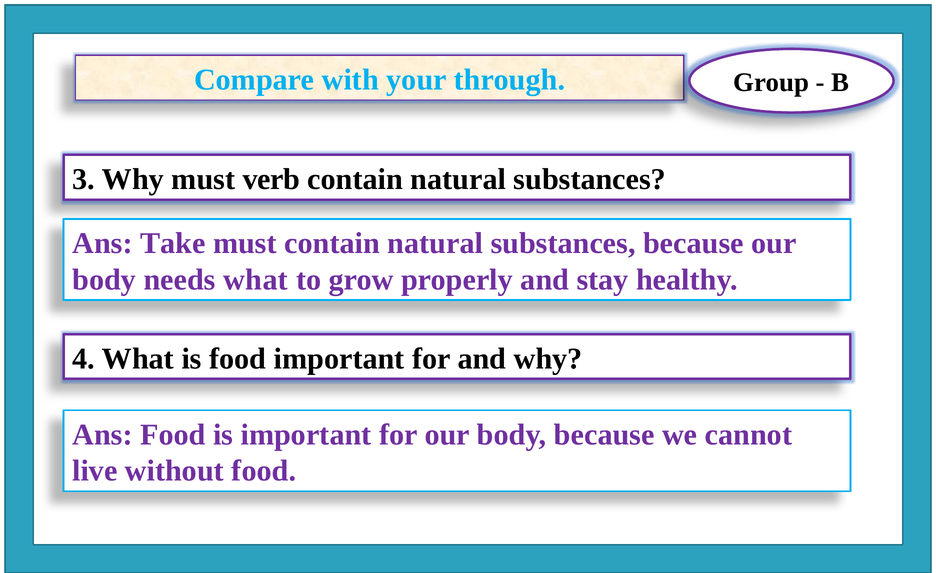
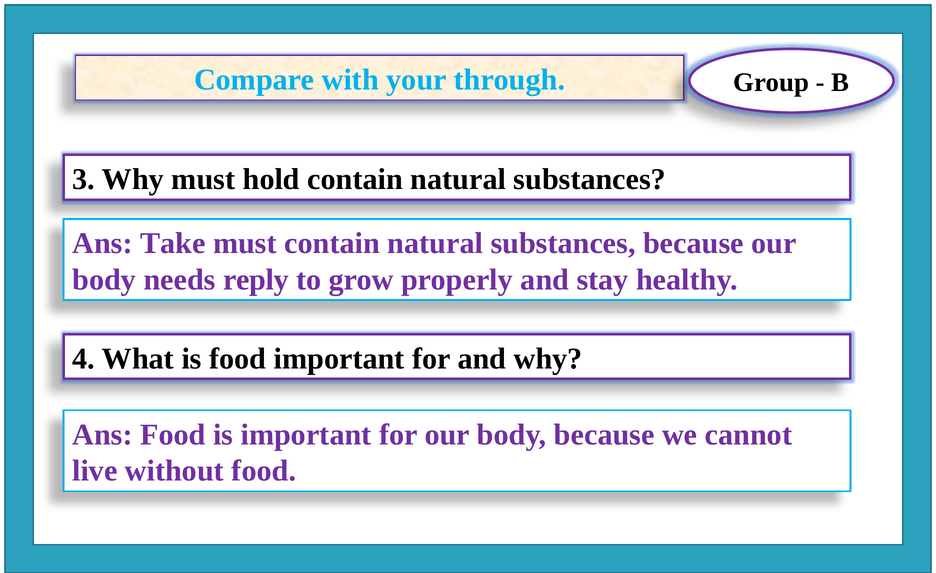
verb: verb -> hold
needs what: what -> reply
